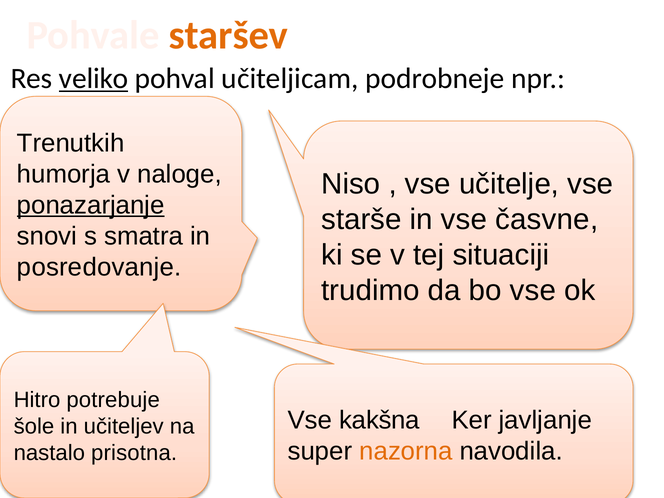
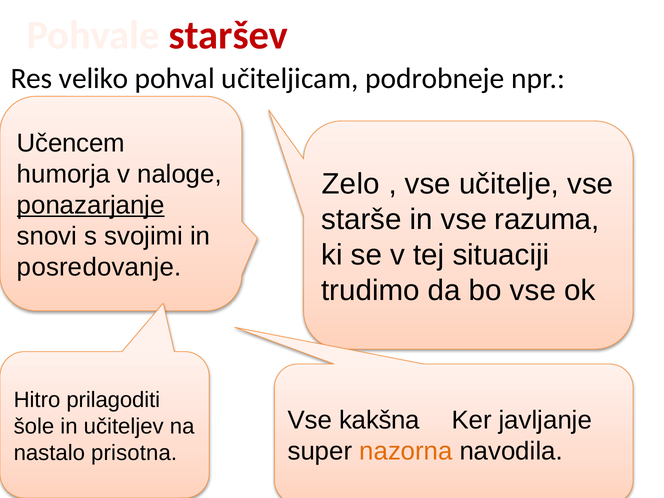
staršev colour: orange -> red
veliko underline: present -> none
Trenutkih: Trenutkih -> Učencem
Niso: Niso -> Zelo
časvne: časvne -> razuma
smatra: smatra -> svojimi
potrebuje: potrebuje -> prilagoditi
